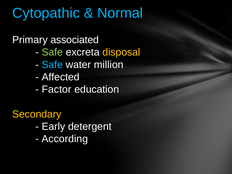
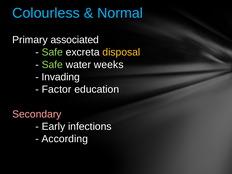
Cytopathic: Cytopathic -> Colourless
Safe at (52, 65) colour: light blue -> light green
million: million -> weeks
Affected: Affected -> Invading
Secondary colour: yellow -> pink
detergent: detergent -> infections
